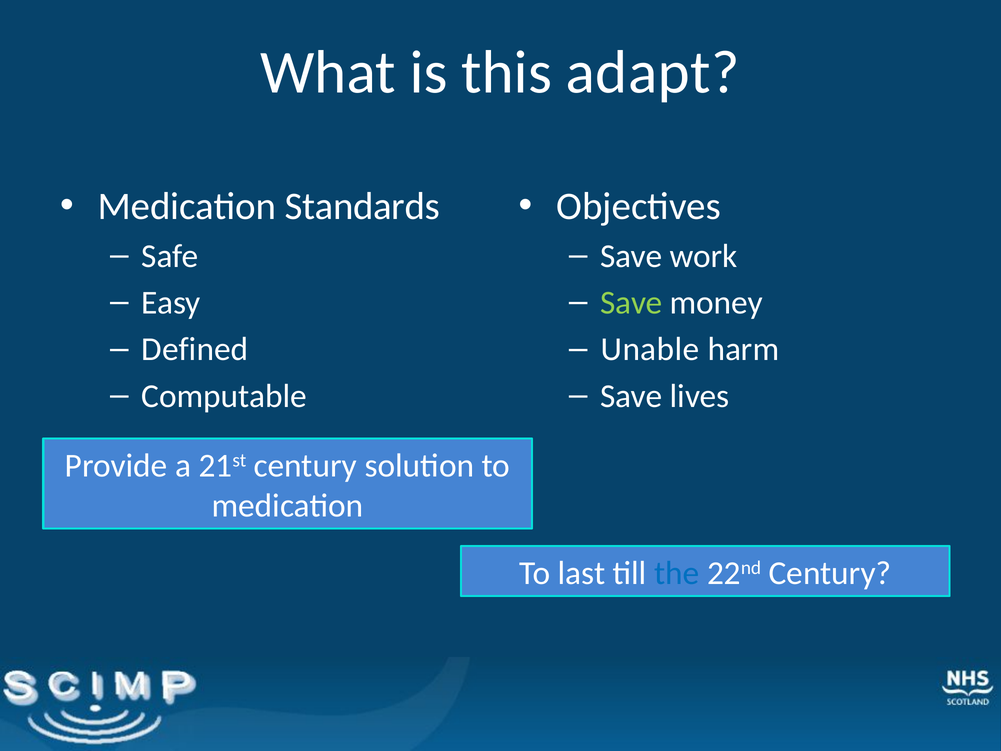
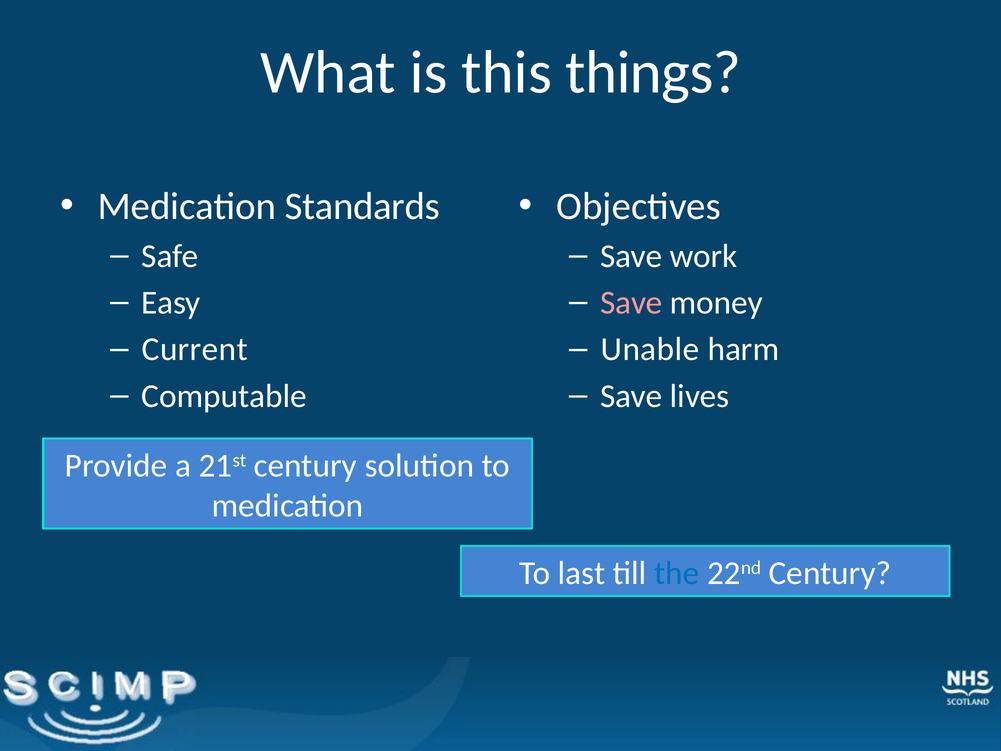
adapt: adapt -> things
Save at (631, 303) colour: light green -> pink
Defined: Defined -> Current
